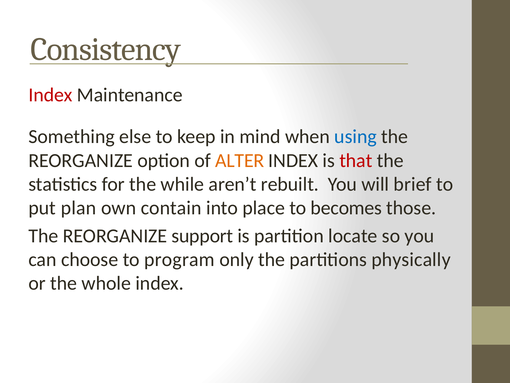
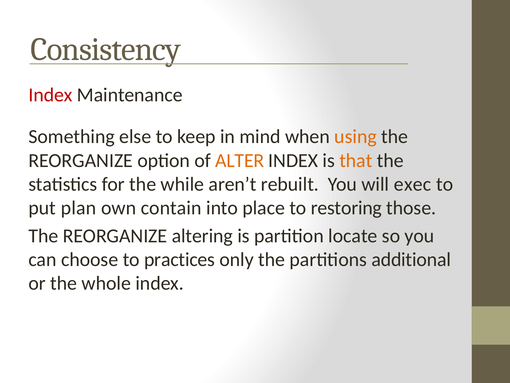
using colour: blue -> orange
that colour: red -> orange
brief: brief -> exec
becomes: becomes -> restoring
support: support -> altering
program: program -> practices
physically: physically -> additional
